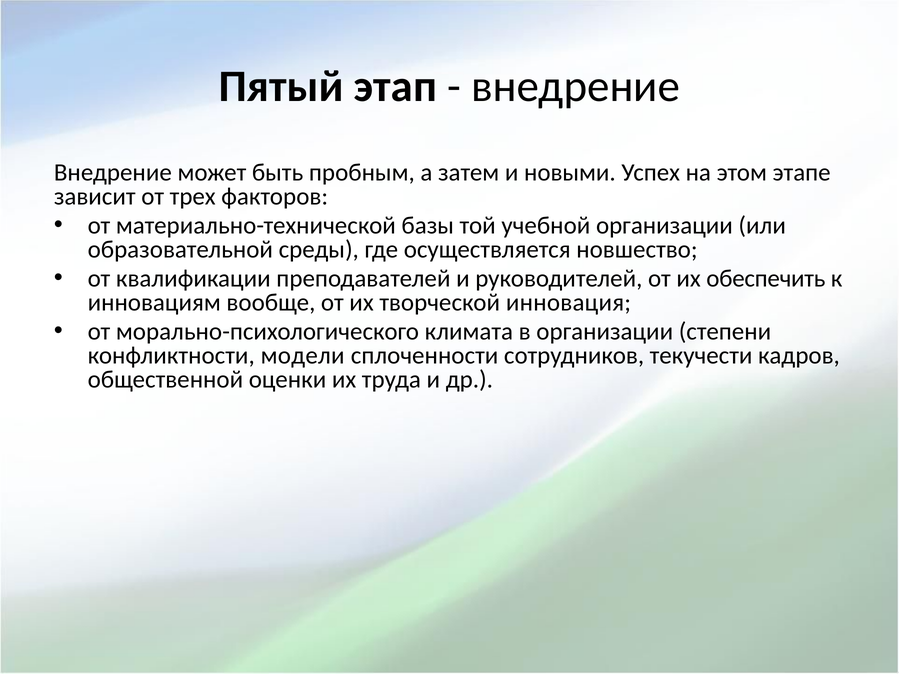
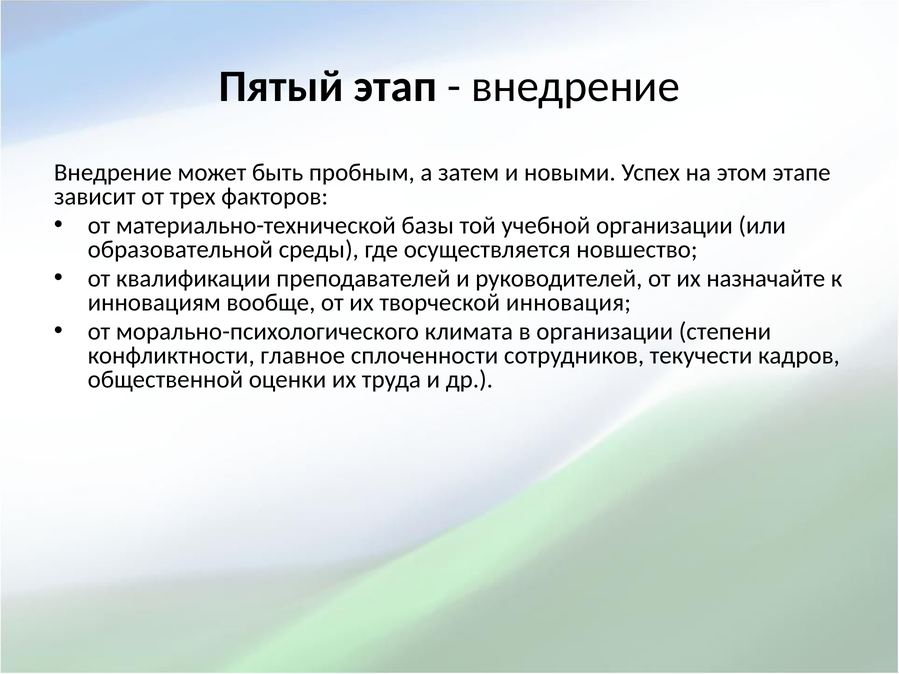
обеспечить: обеспечить -> назначайте
модели: модели -> главное
